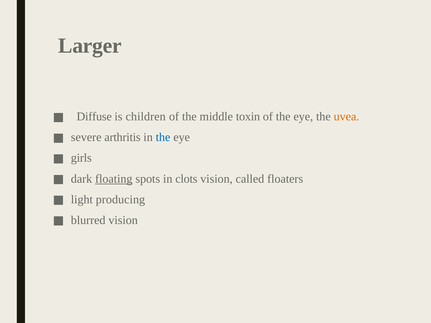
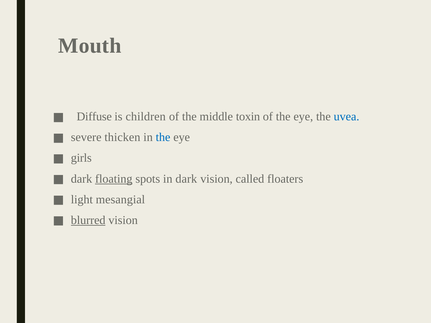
Larger: Larger -> Mouth
uvea colour: orange -> blue
arthritis: arthritis -> thicken
in clots: clots -> dark
producing: producing -> mesangial
blurred underline: none -> present
